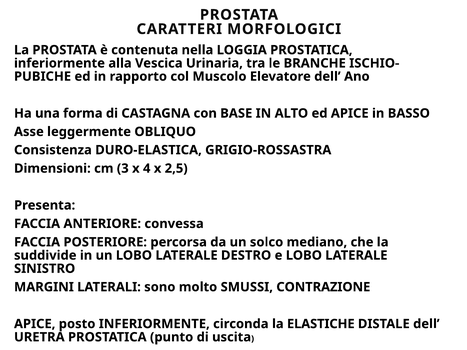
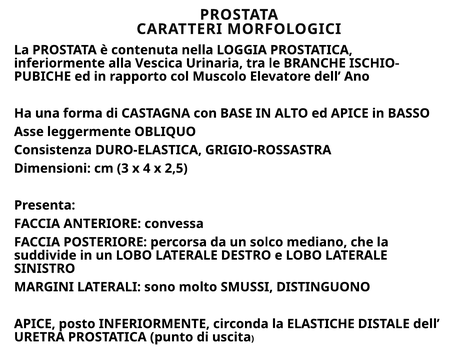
CONTRAZIONE: CONTRAZIONE -> DISTINGUONO
